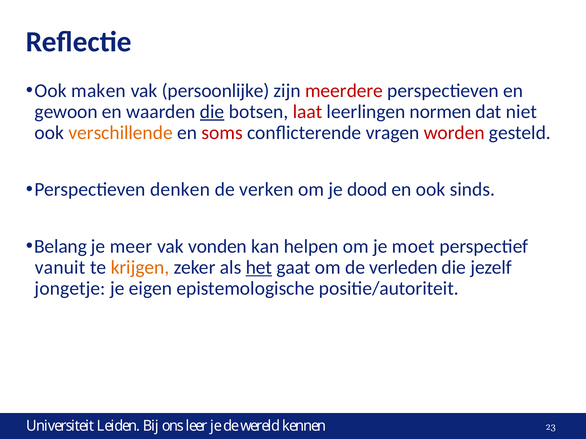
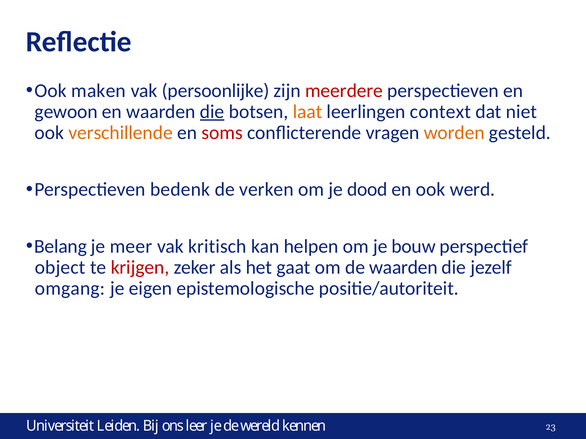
laat colour: red -> orange
normen: normen -> context
worden colour: red -> orange
denken: denken -> bedenk
sinds: sinds -> werd
vonden: vonden -> kritisch
moet: moet -> bouw
vanuit: vanuit -> object
krijgen colour: orange -> red
het underline: present -> none
de verleden: verleden -> waarden
jongetje: jongetje -> omgang
